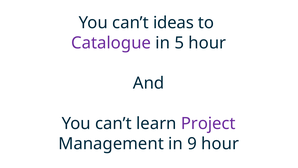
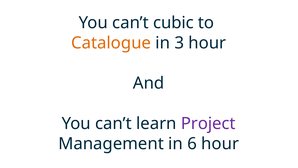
ideas: ideas -> cubic
Catalogue colour: purple -> orange
5: 5 -> 3
9: 9 -> 6
